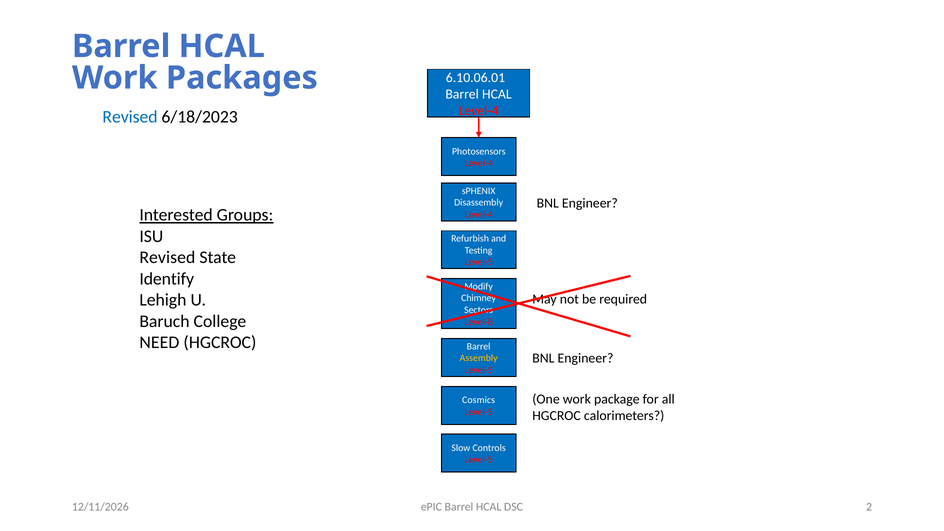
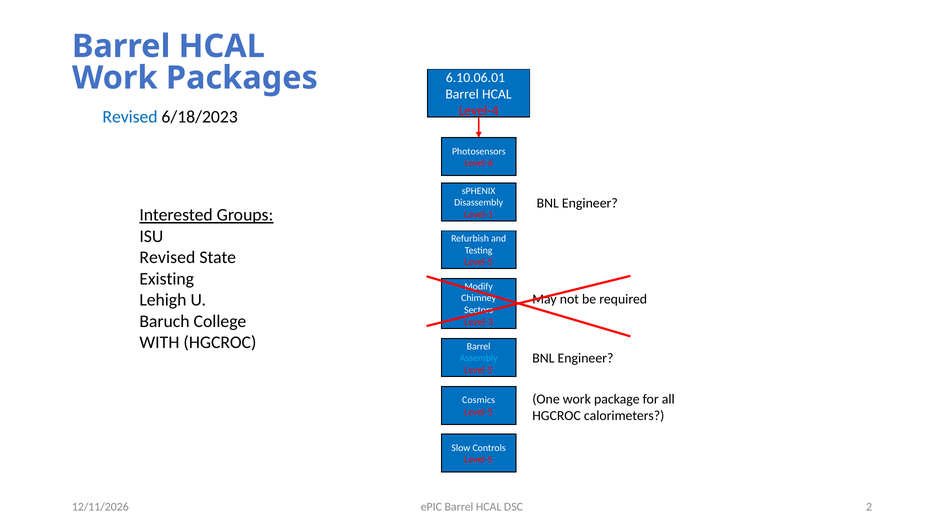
Level-4 at (479, 163): Level-4 -> Level-6
Level-4 at (479, 214): Level-4 -> Level-1
Identify: Identify -> Existing
Level-8: Level-8 -> Level-3
NEED: NEED -> WITH
Assembly colour: yellow -> light blue
